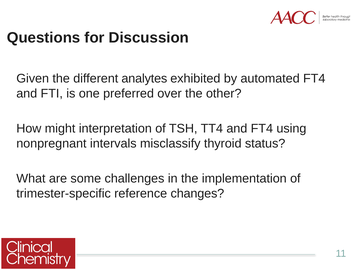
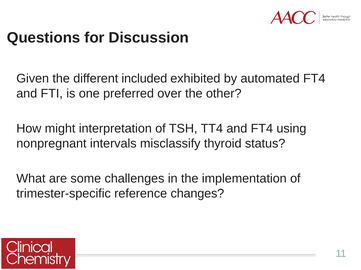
analytes: analytes -> included
